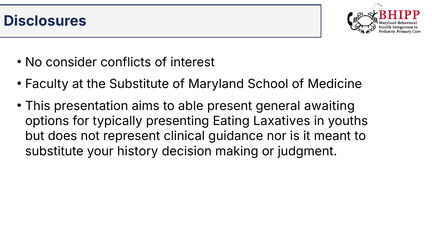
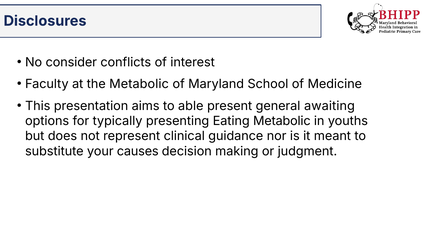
the Substitute: Substitute -> Metabolic
Eating Laxatives: Laxatives -> Metabolic
history: history -> causes
